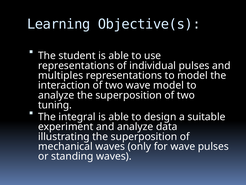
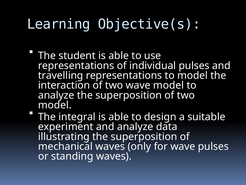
multiples: multiples -> travelling
tuning at (55, 105): tuning -> model
